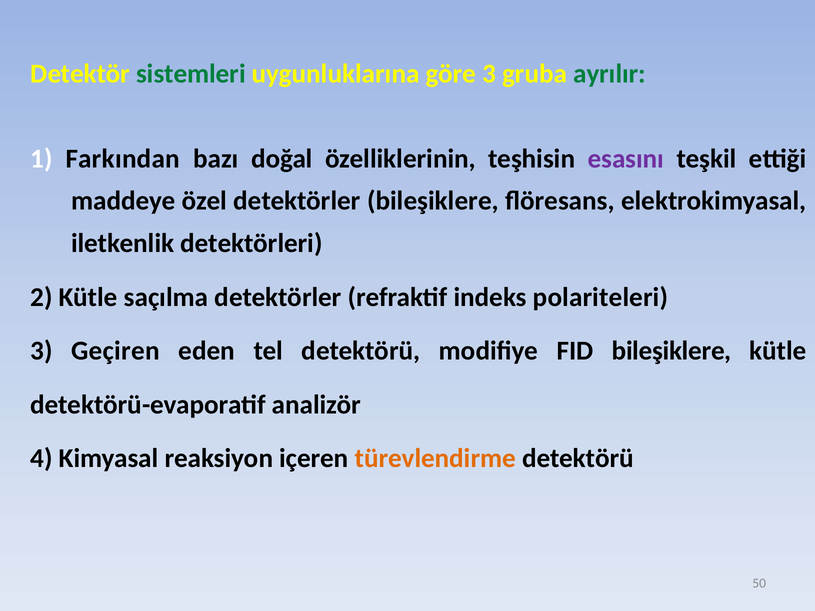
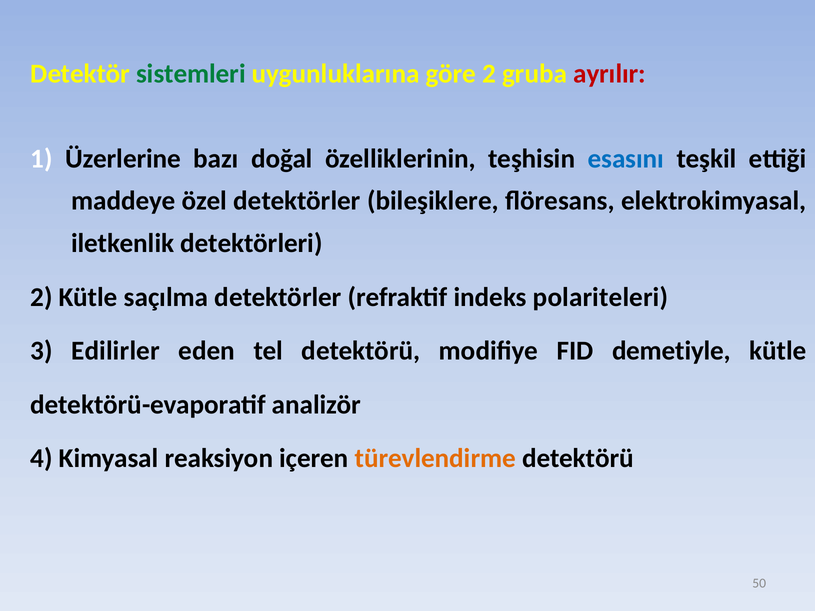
göre 3: 3 -> 2
ayrılır colour: green -> red
Farkından: Farkından -> Üzerlerine
esasını colour: purple -> blue
Geçiren: Geçiren -> Edilirler
FID bileşiklere: bileşiklere -> demetiyle
